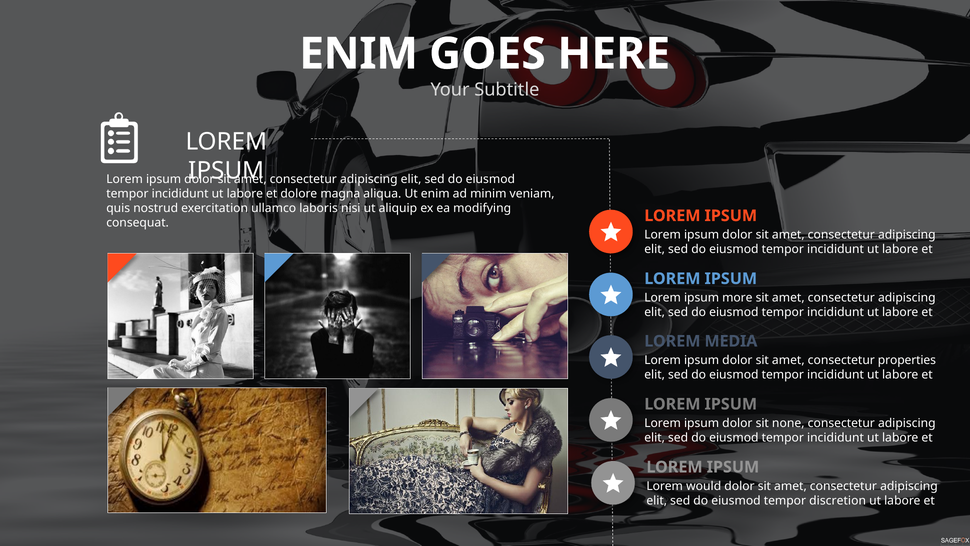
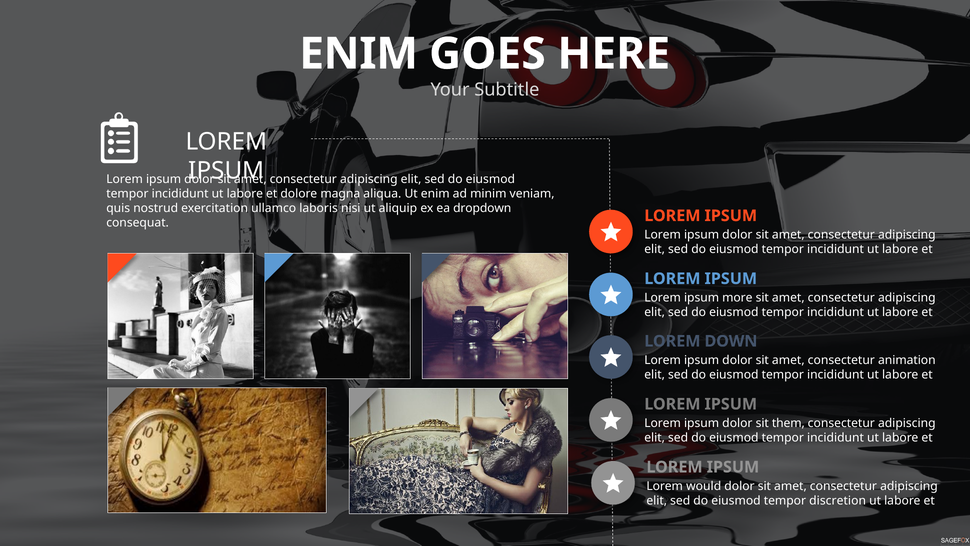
modifying: modifying -> dropdown
MEDIA: MEDIA -> DOWN
properties: properties -> animation
none: none -> them
